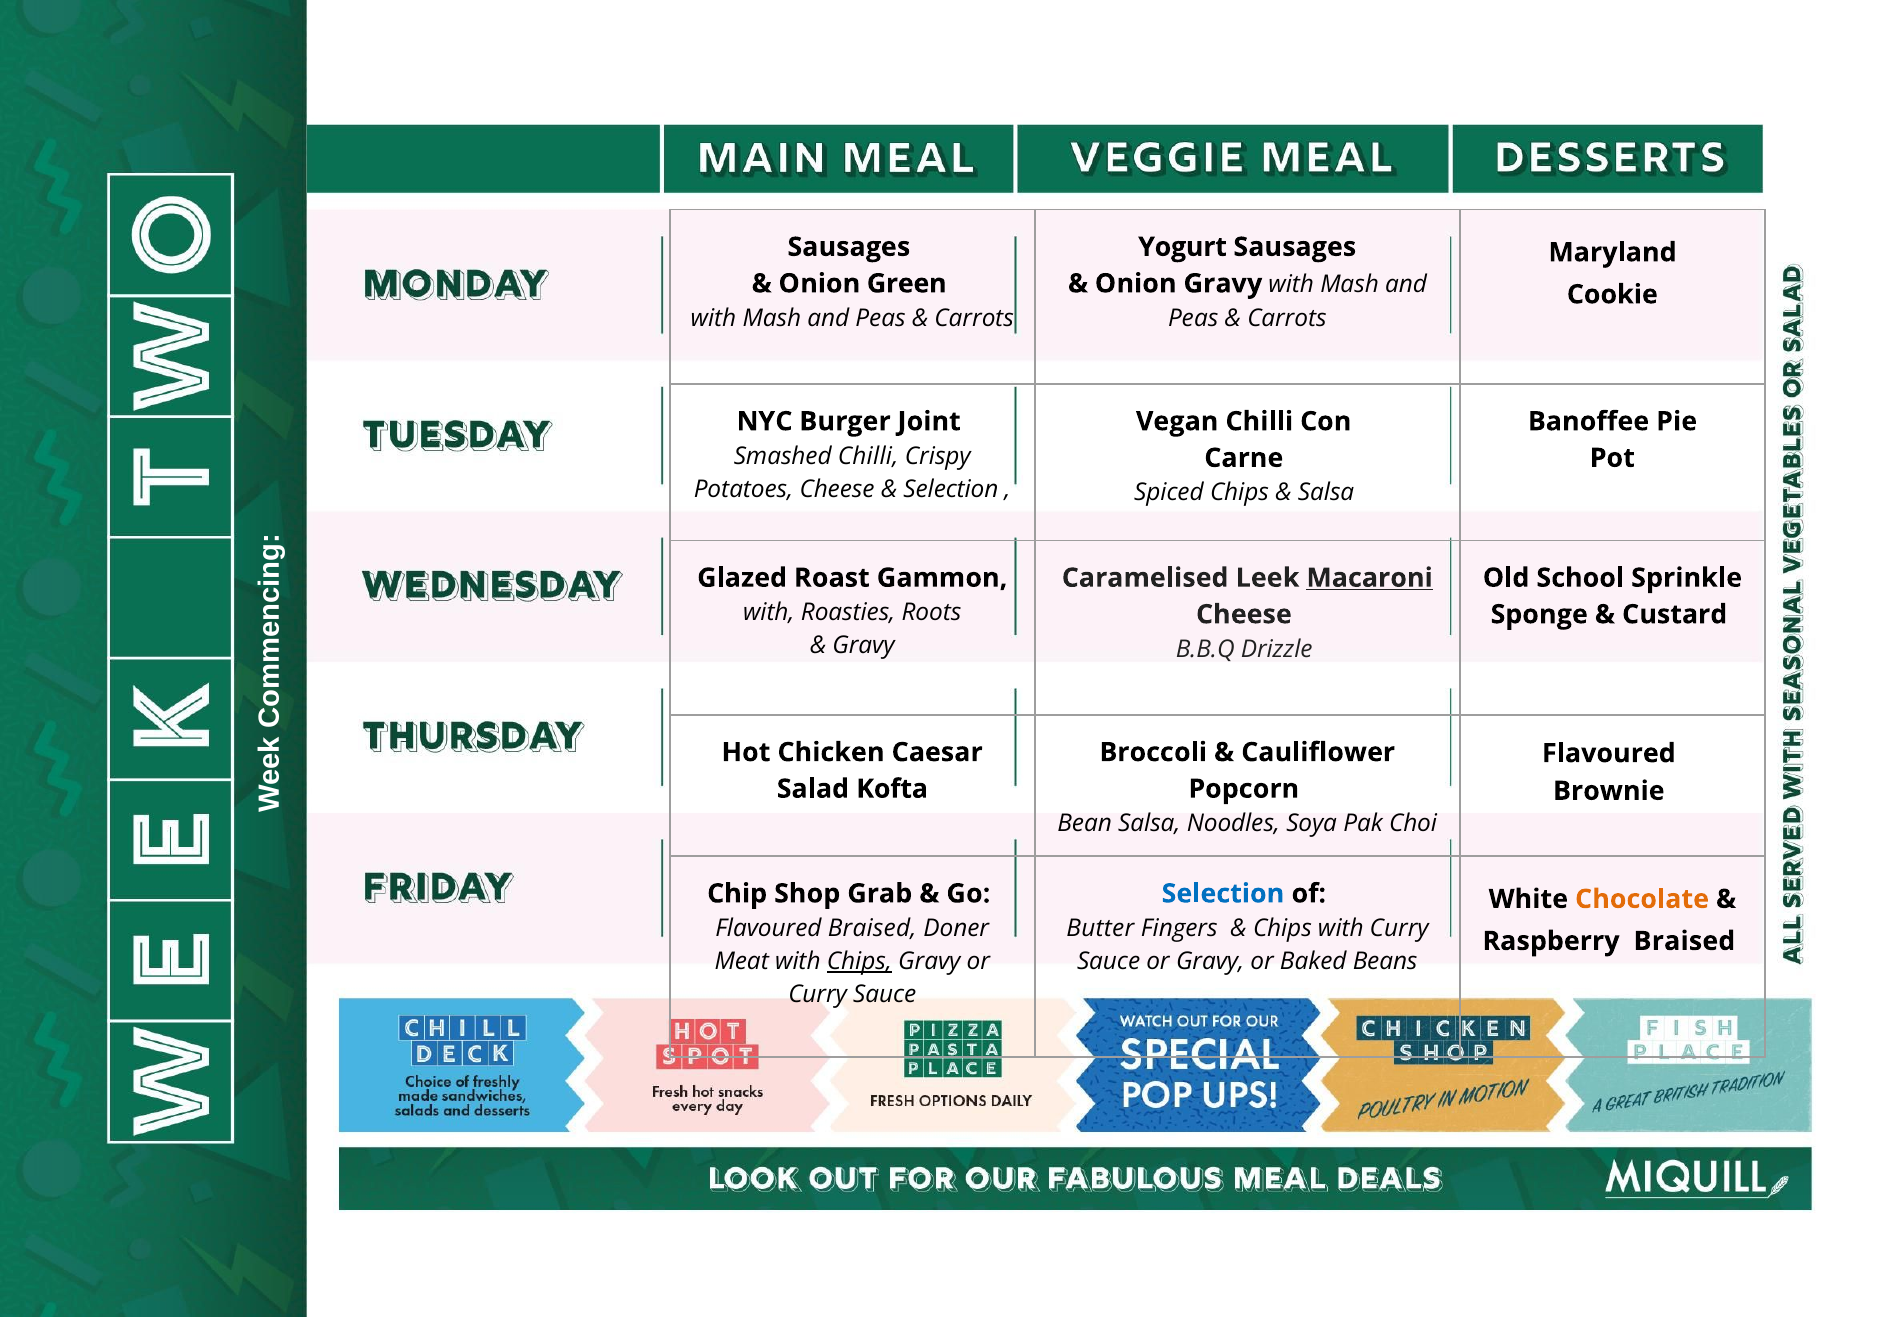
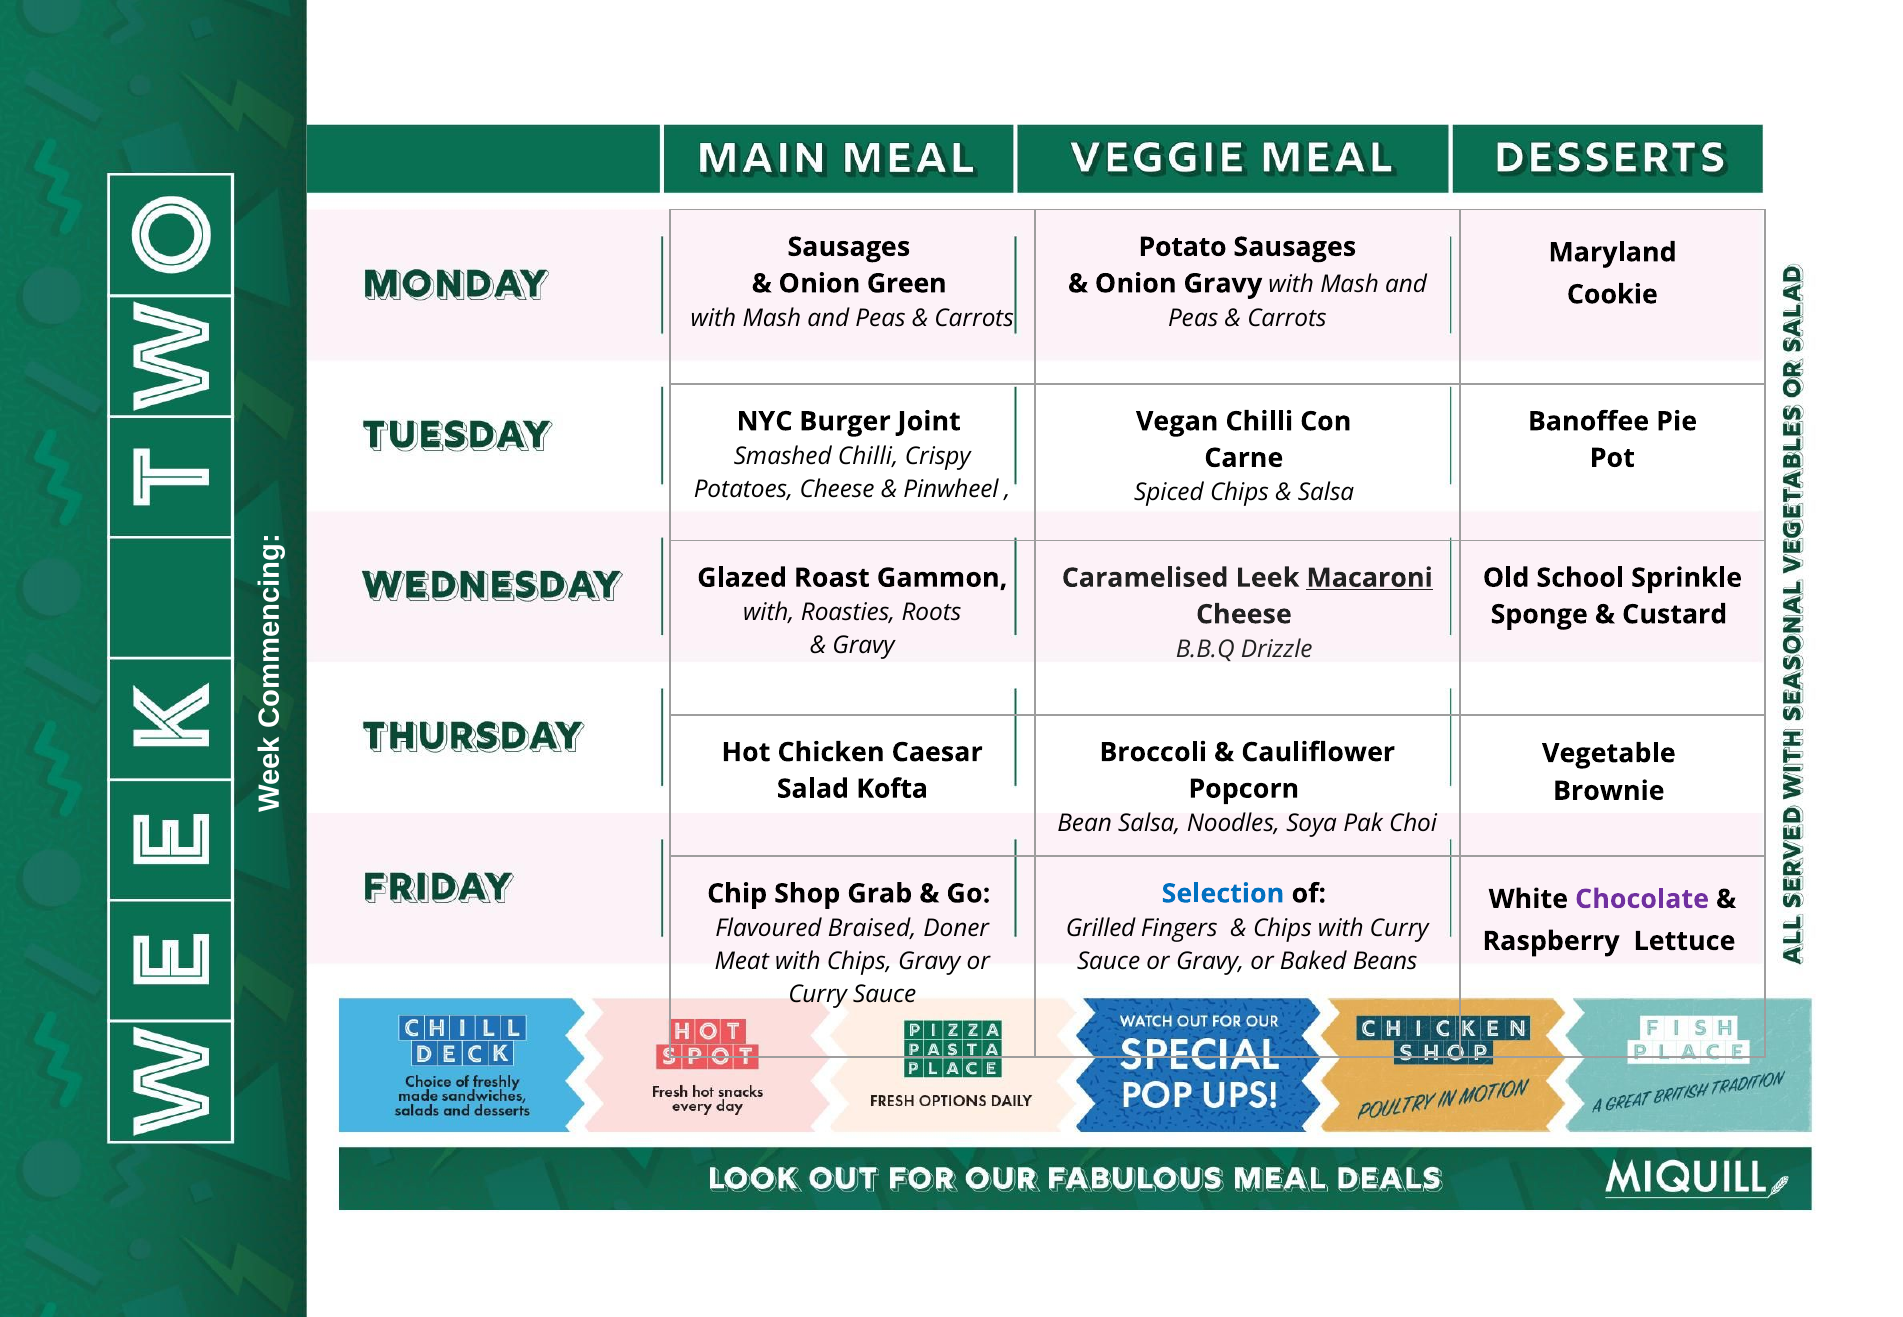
Yogurt: Yogurt -> Potato
Selection at (951, 489): Selection -> Pinwheel
Flavoured at (1609, 754): Flavoured -> Vegetable
Chocolate colour: orange -> purple
Butter: Butter -> Grilled
Raspberry Braised: Braised -> Lettuce
Chips at (859, 962) underline: present -> none
